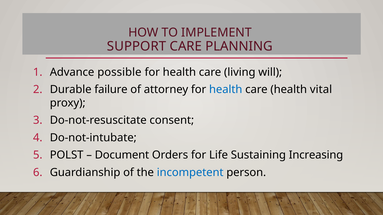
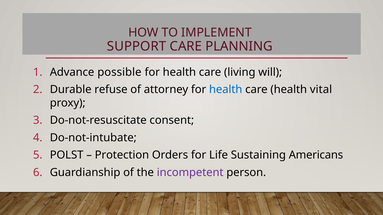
failure: failure -> refuse
Document: Document -> Protection
Increasing: Increasing -> Americans
incompetent colour: blue -> purple
